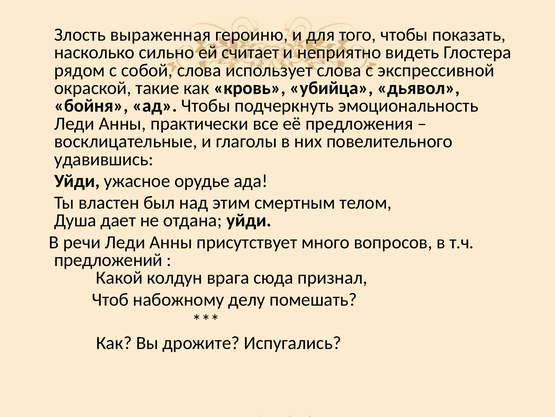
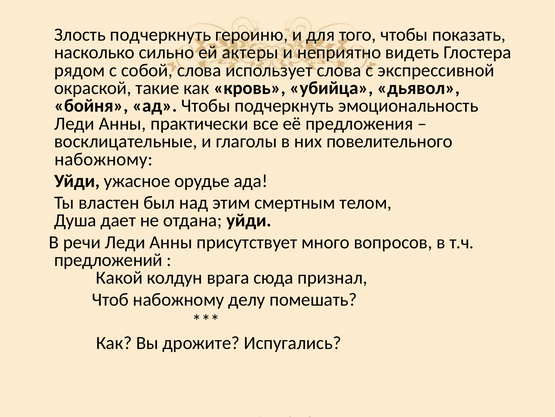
Злость выраженная: выраженная -> подчеркнуть
считает: считает -> актеры
удавившись at (104, 159): удавившись -> набожному
